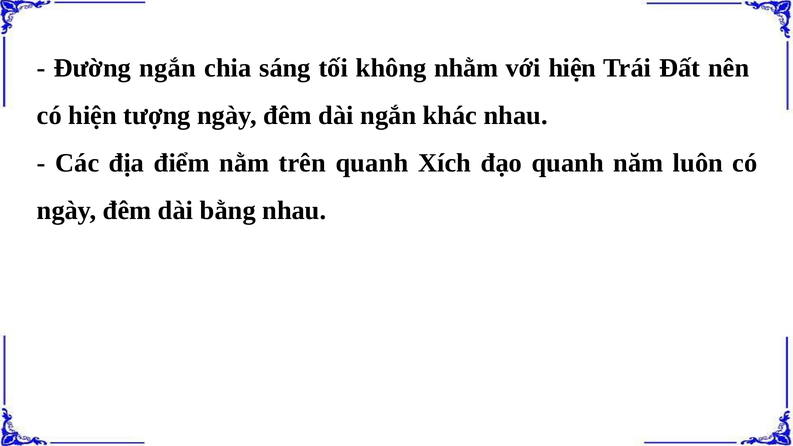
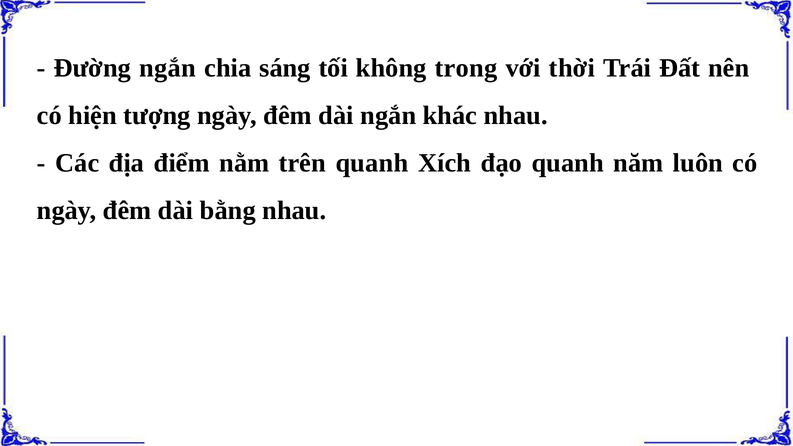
nhằm: nhằm -> trong
với hiện: hiện -> thời
